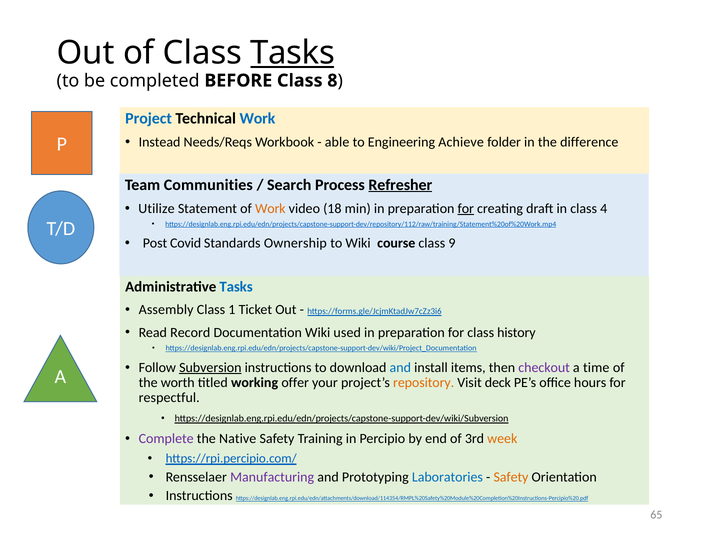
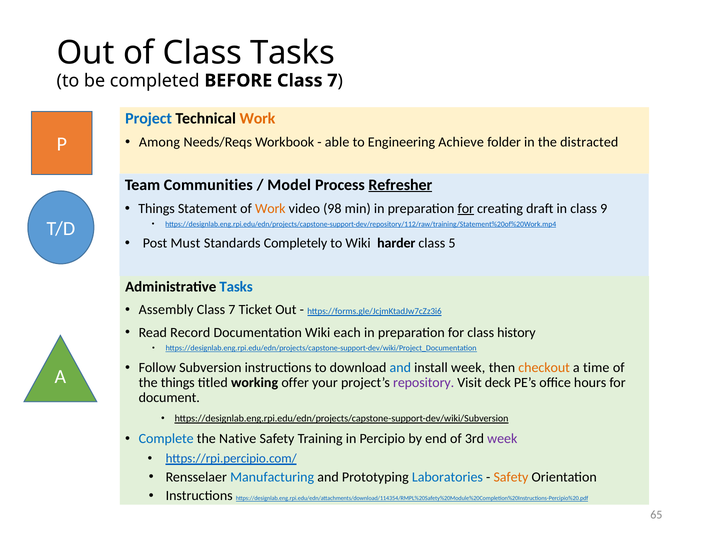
Tasks at (292, 53) underline: present -> none
BEFORE Class 8: 8 -> 7
Work at (257, 118) colour: blue -> orange
Instead: Instead -> Among
difference: difference -> distracted
Search: Search -> Model
Utilize at (156, 209): Utilize -> Things
18: 18 -> 98
4: 4 -> 9
Covid: Covid -> Must
Ownership: Ownership -> Completely
course: course -> harder
9: 9 -> 5
1 at (232, 310): 1 -> 7
used: used -> each
Subversion underline: present -> none
install items: items -> week
checkout colour: purple -> orange
the worth: worth -> things
repository colour: orange -> purple
respectful: respectful -> document
Complete colour: purple -> blue
week at (502, 439) colour: orange -> purple
Manufacturing colour: purple -> blue
